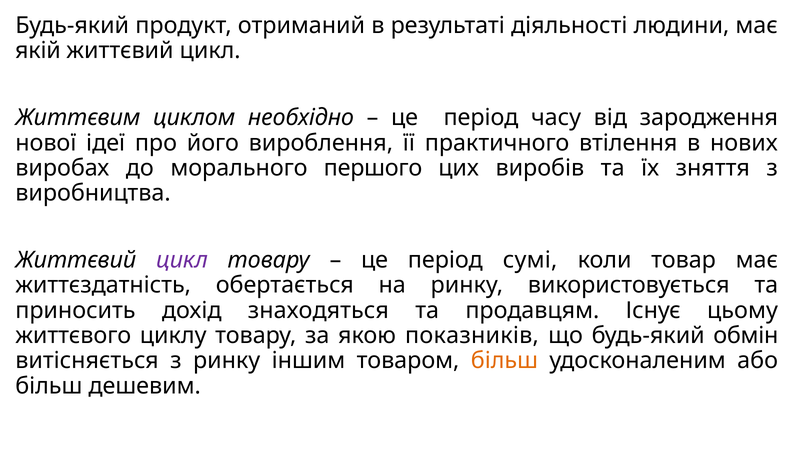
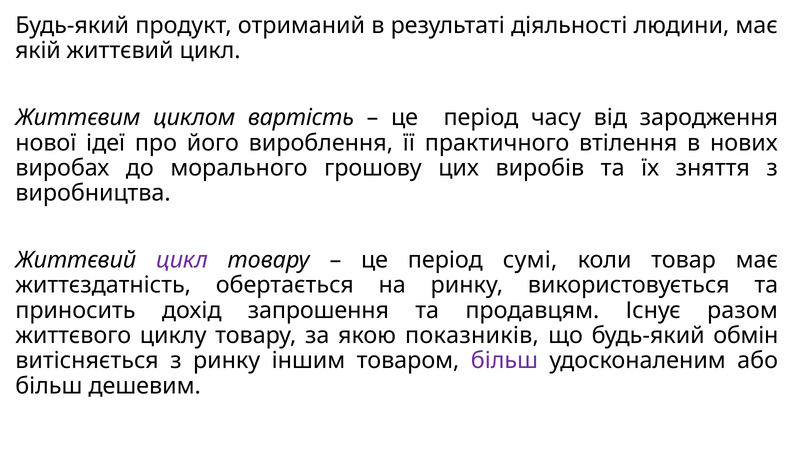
необхідно: необхідно -> вартість
першого: першого -> грошову
знаходяться: знаходяться -> запрошення
цьому: цьому -> разом
більш at (504, 361) colour: orange -> purple
